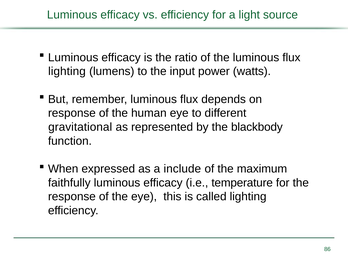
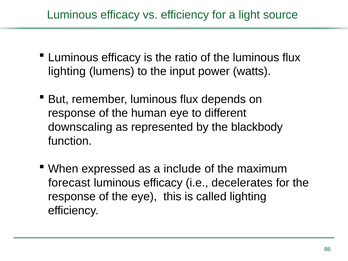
gravitational: gravitational -> downscaling
faithfully: faithfully -> forecast
temperature: temperature -> decelerates
